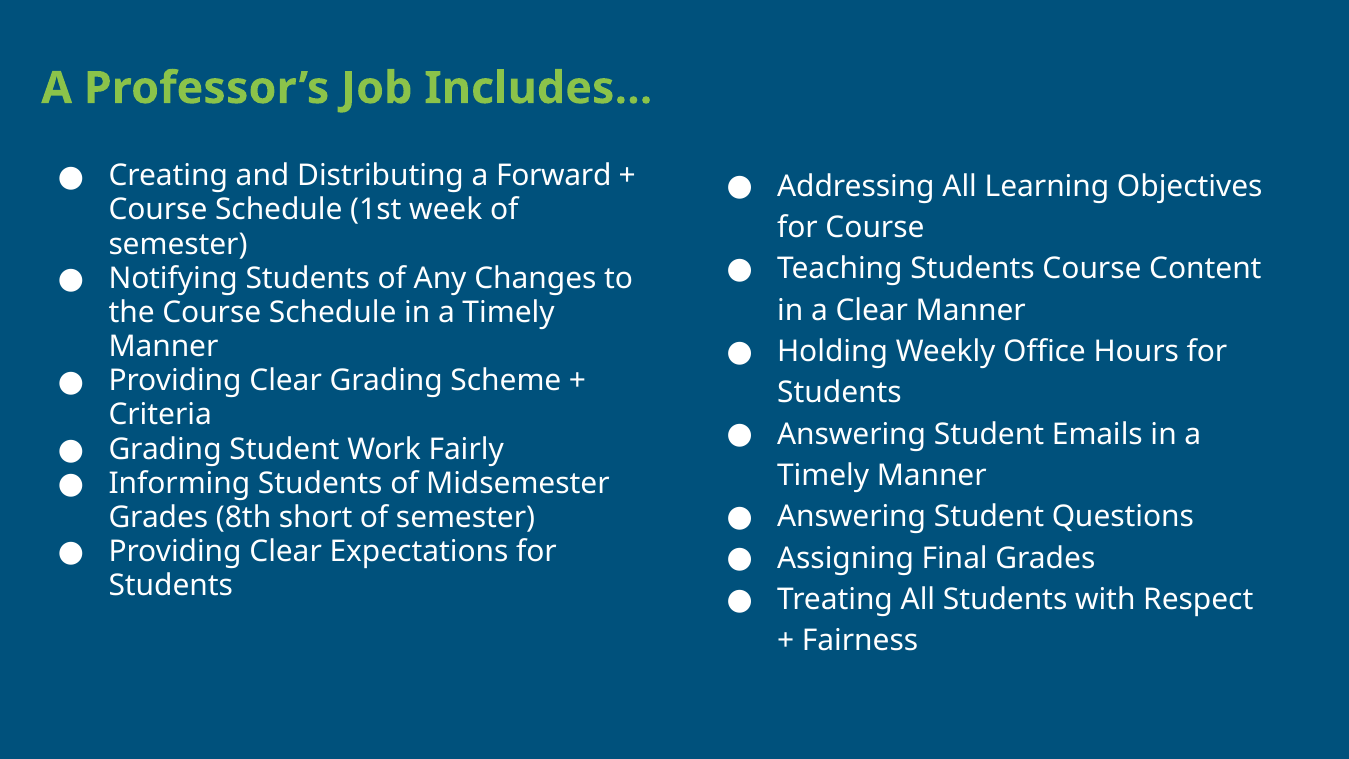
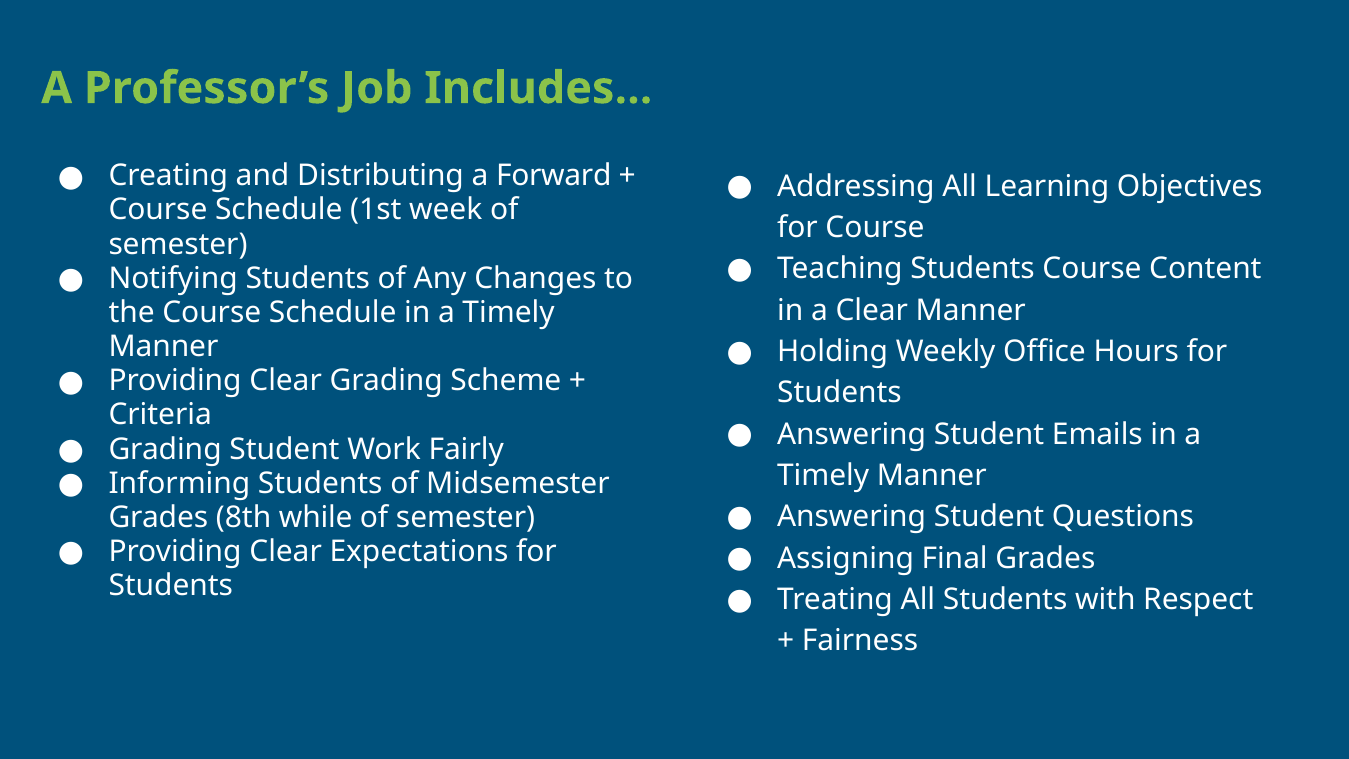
short: short -> while
